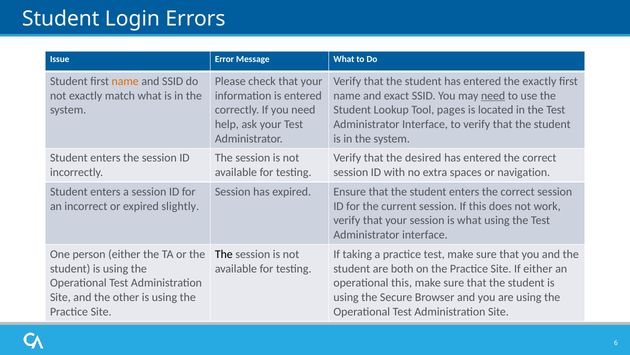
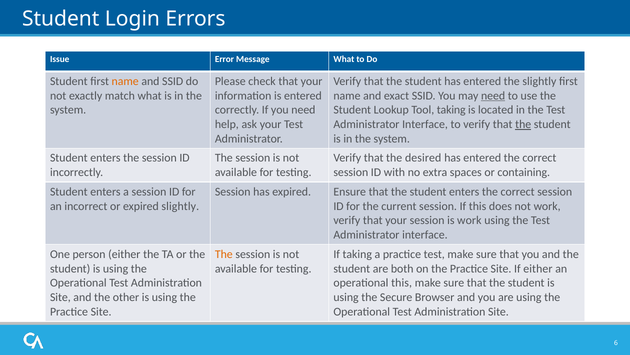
the exactly: exactly -> slightly
Tool pages: pages -> taking
the at (523, 124) underline: none -> present
navigation: navigation -> containing
is what: what -> work
The at (224, 254) colour: black -> orange
